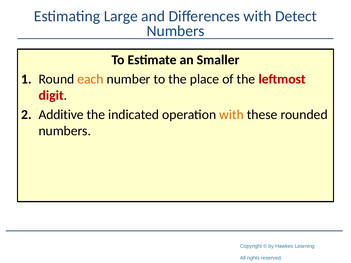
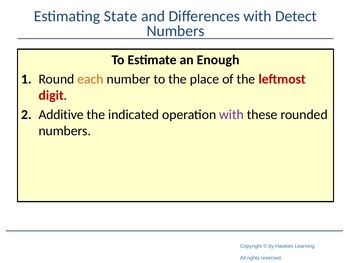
Large: Large -> State
Smaller: Smaller -> Enough
with at (232, 115) colour: orange -> purple
